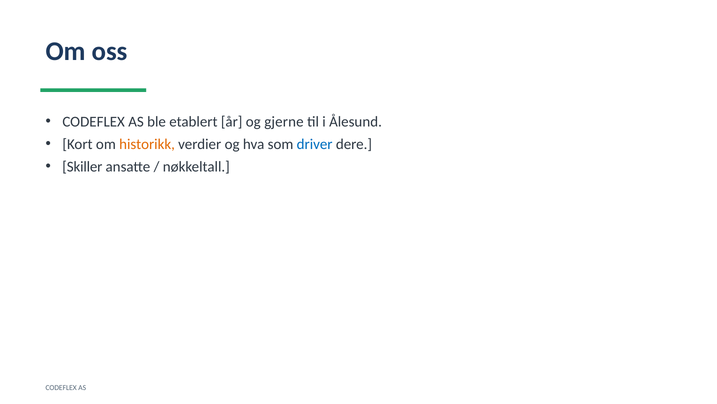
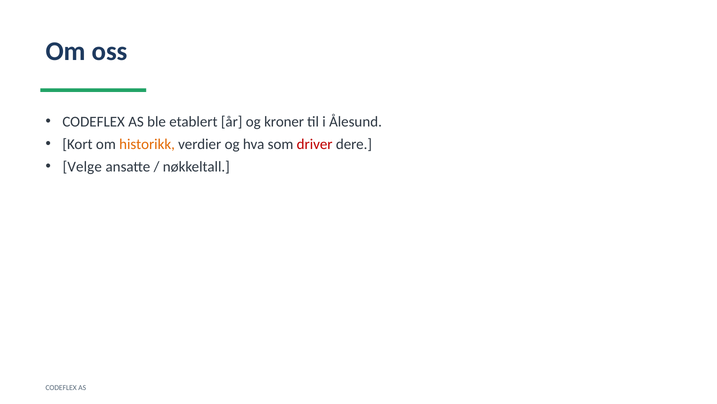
gjerne: gjerne -> kroner
driver colour: blue -> red
Skiller: Skiller -> Velge
